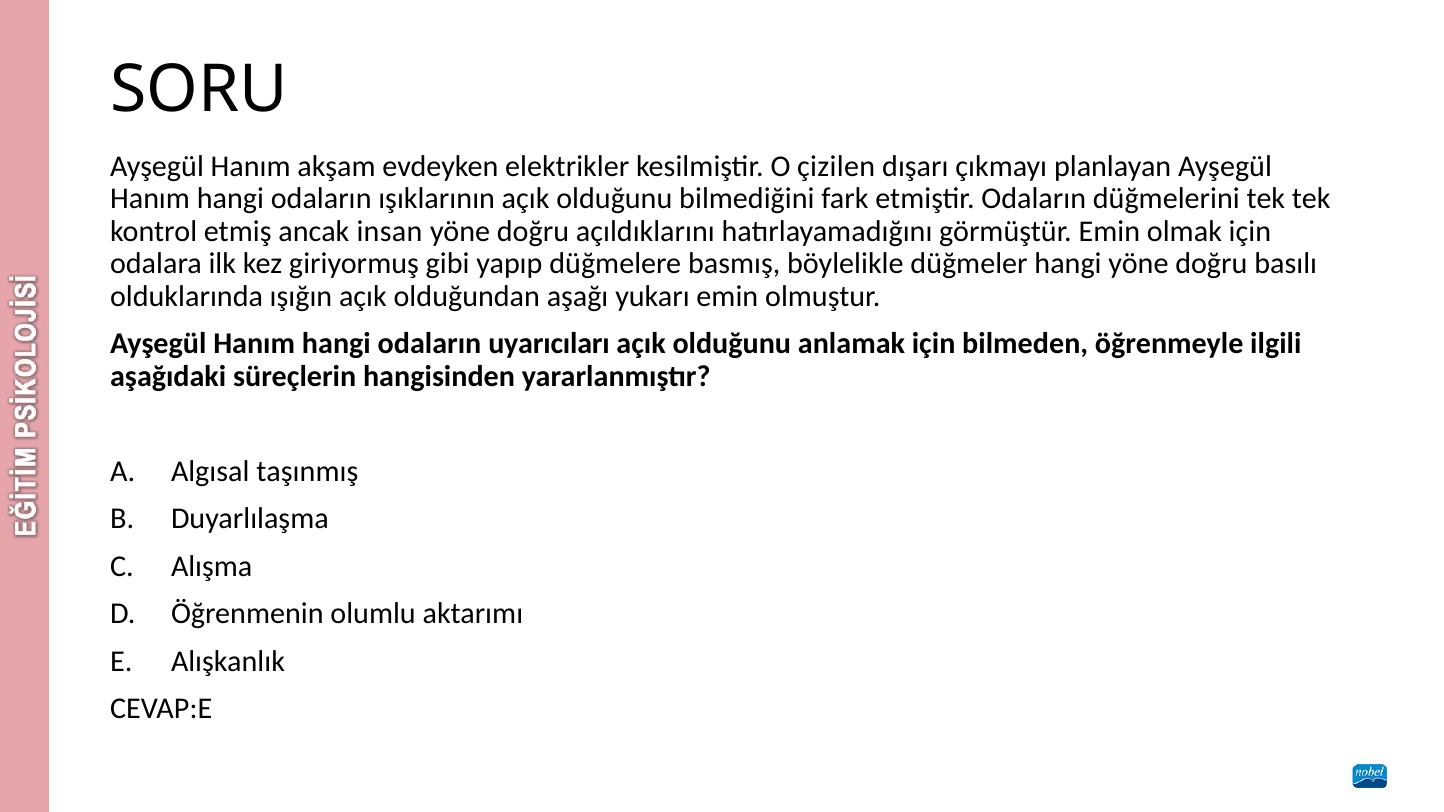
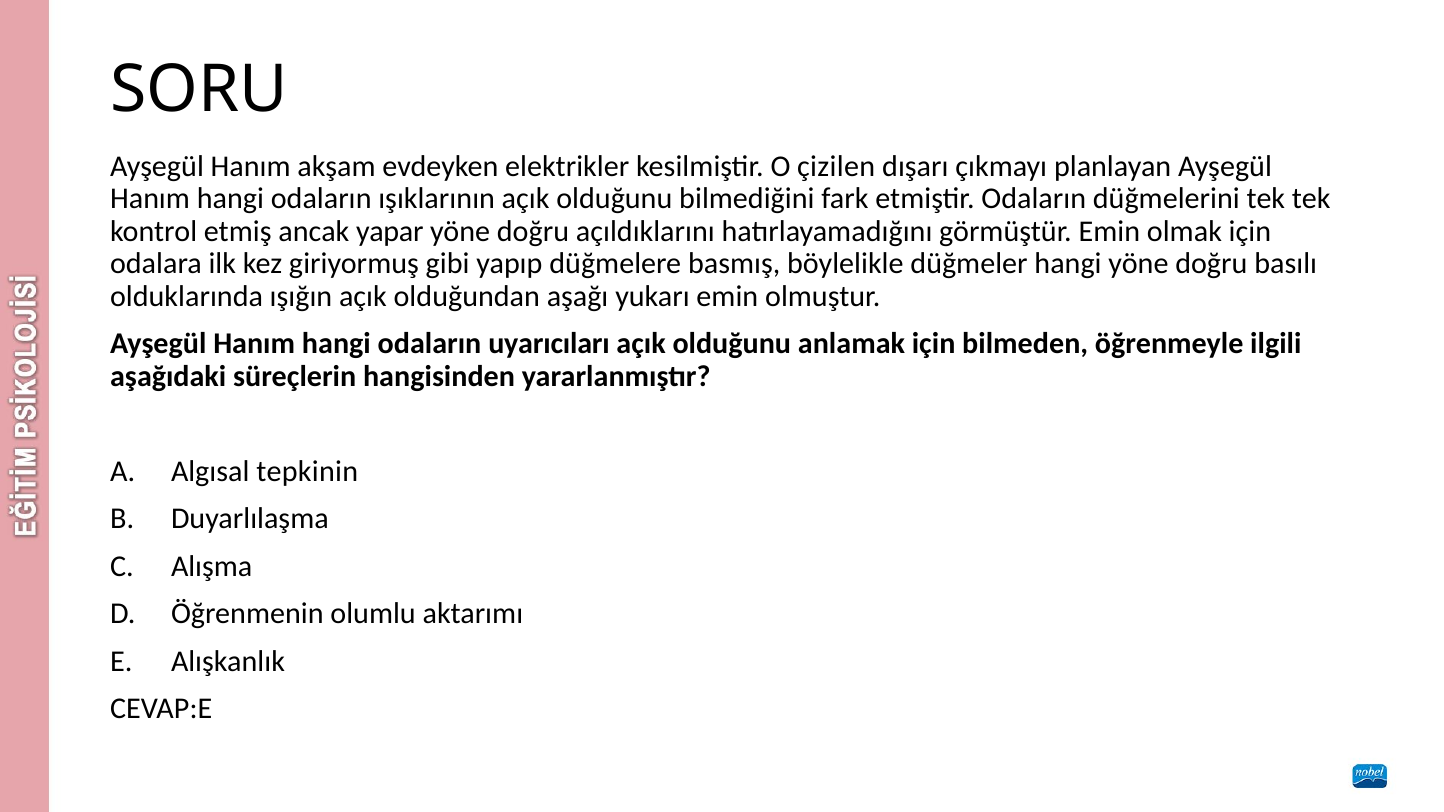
insan: insan -> yapar
taşınmış: taşınmış -> tepkinin
